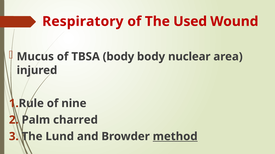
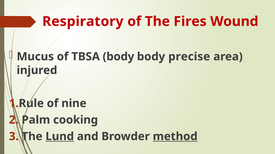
Used: Used -> Fires
nuclear: nuclear -> precise
charred: charred -> cooking
Lund underline: none -> present
